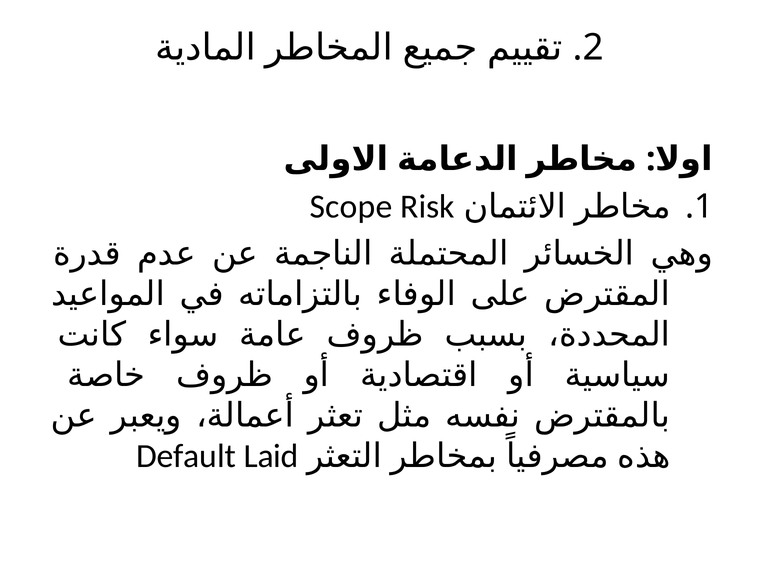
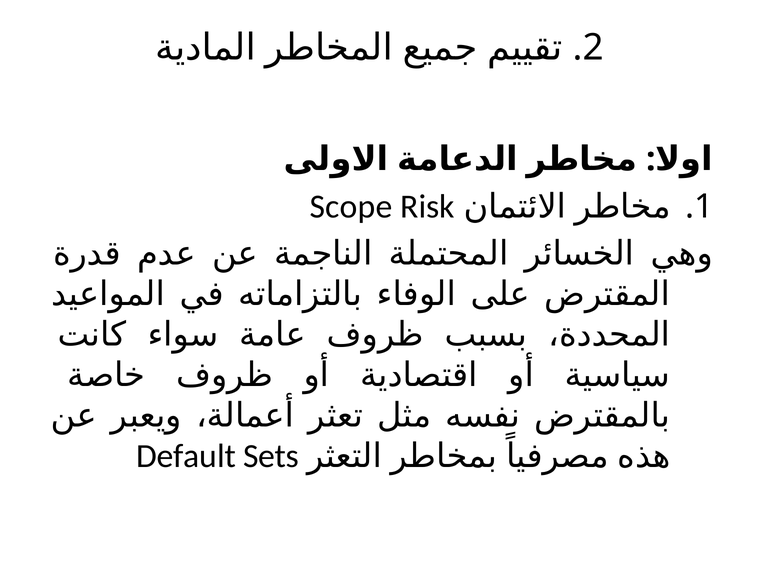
Laid: Laid -> Sets
